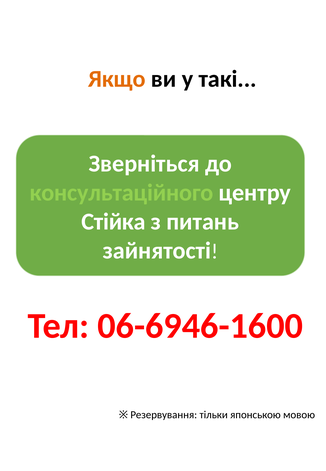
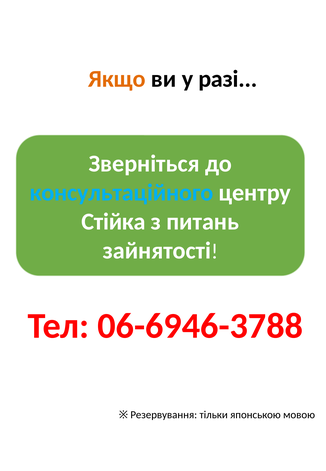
такі: такі -> разі
консультаційного colour: light green -> light blue
06-6946-1600: 06-6946-1600 -> 06-6946-3788
